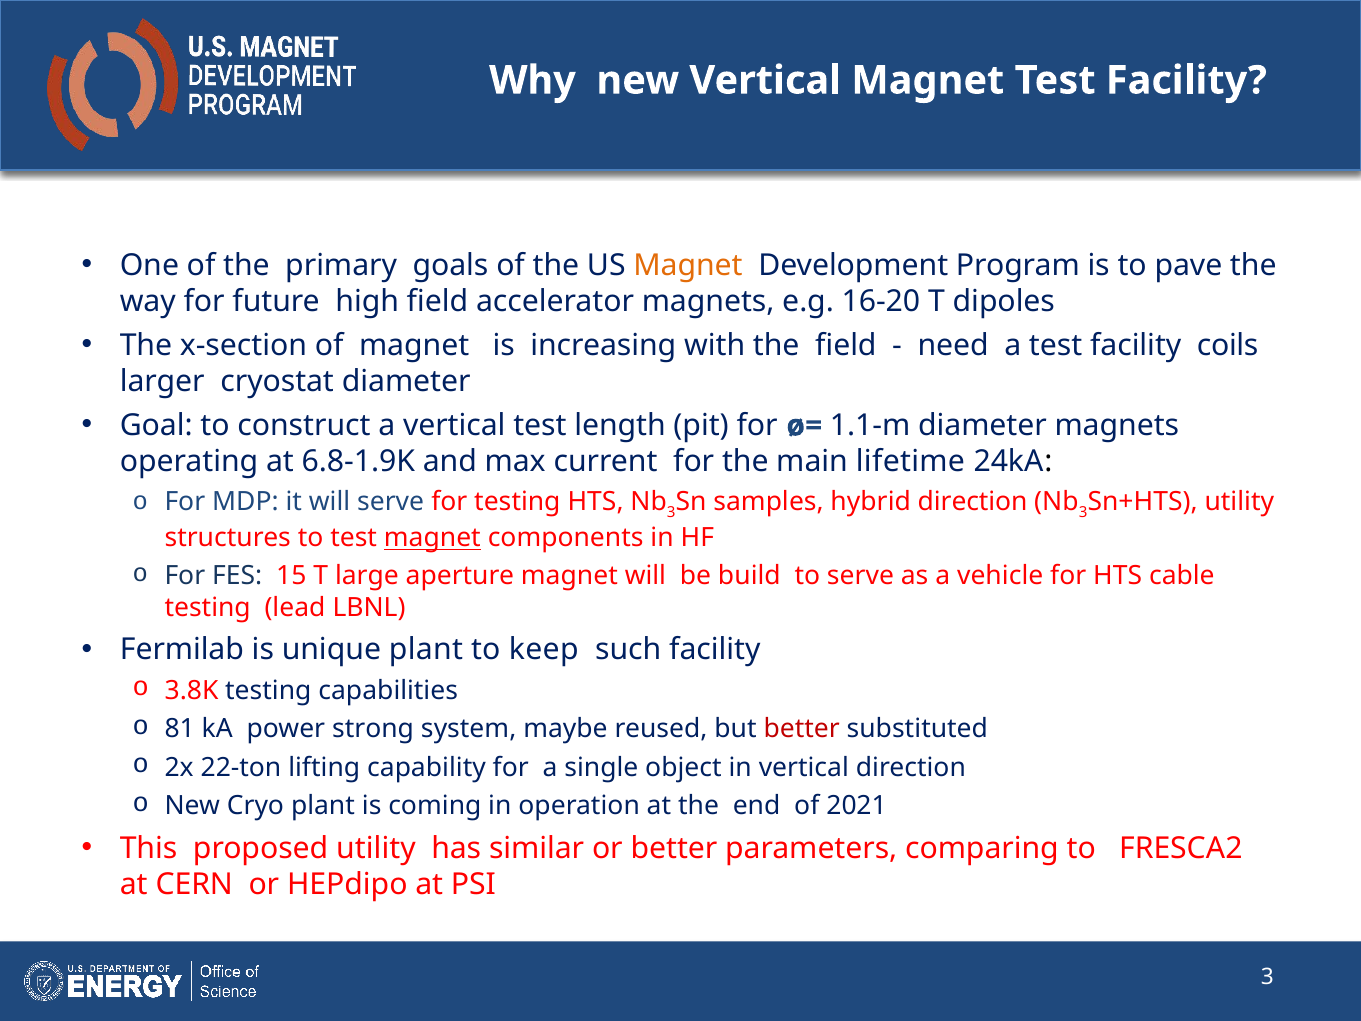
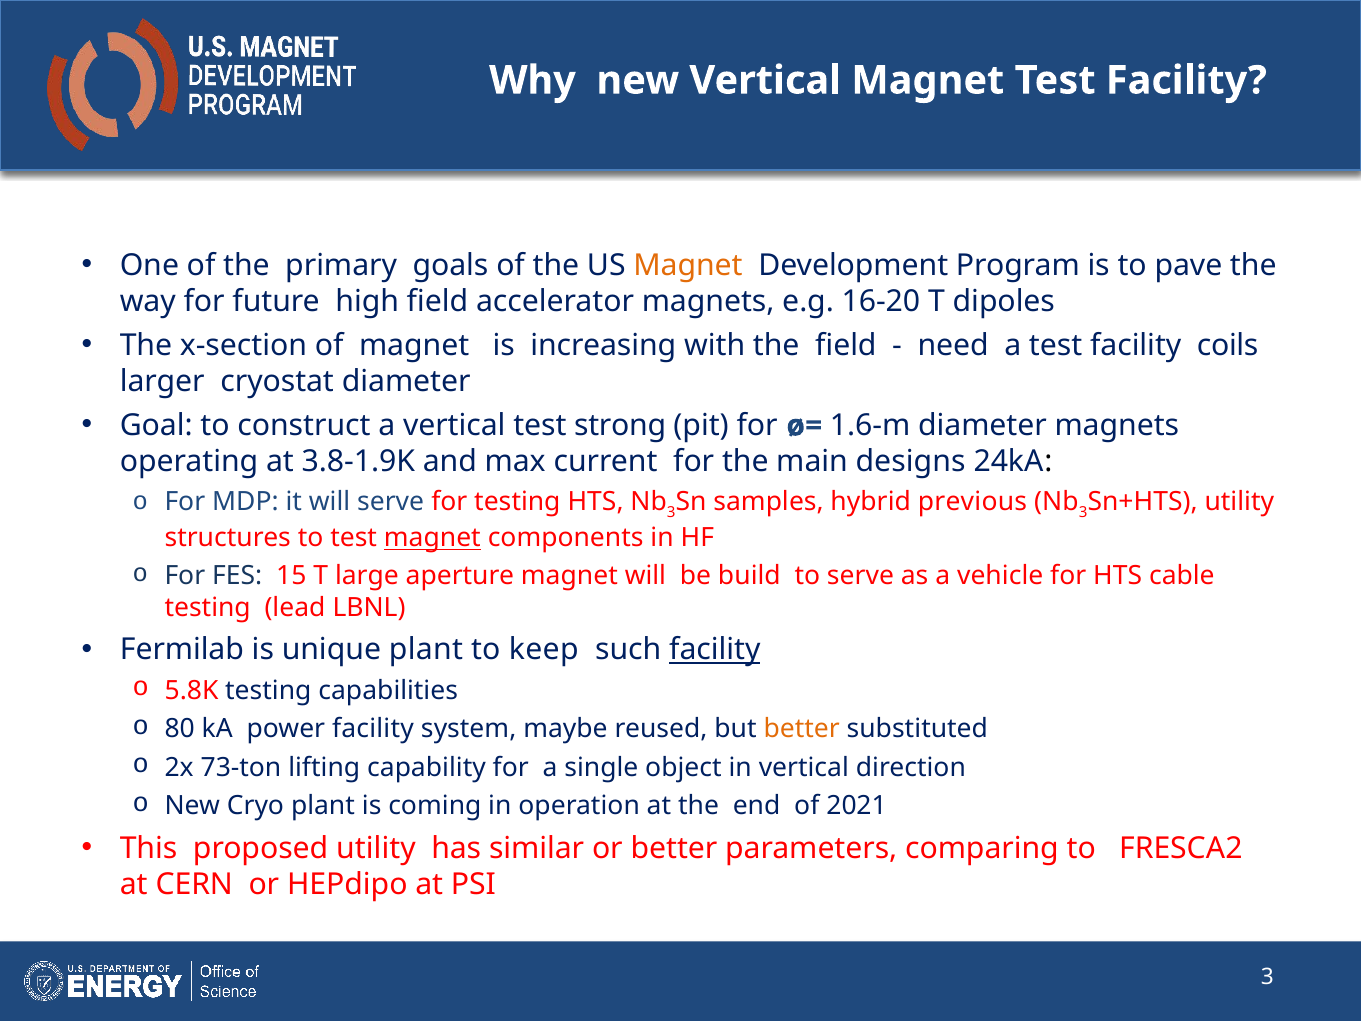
length: length -> strong
1.1-m: 1.1-m -> 1.6-m
6.8-1.9K: 6.8-1.9K -> 3.8-1.9K
lifetime: lifetime -> designs
hybrid direction: direction -> previous
facility at (715, 650) underline: none -> present
3.8K: 3.8K -> 5.8K
81: 81 -> 80
power strong: strong -> facility
better at (802, 729) colour: red -> orange
22-ton: 22-ton -> 73-ton
